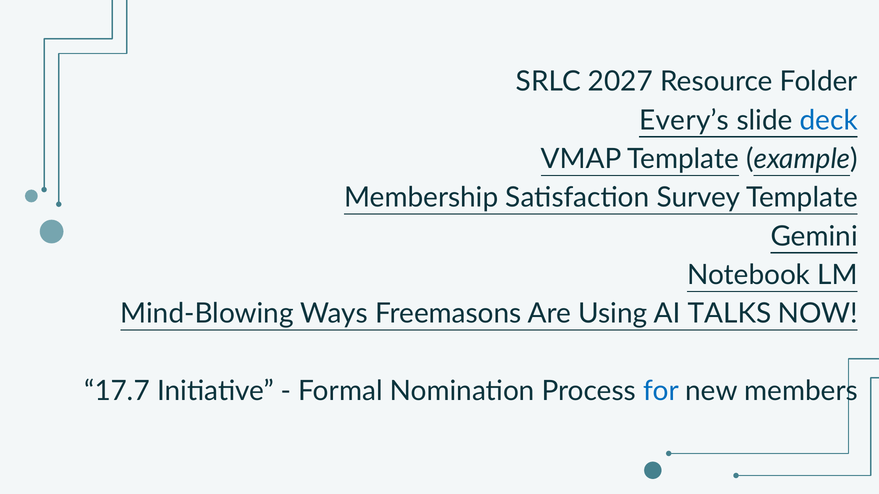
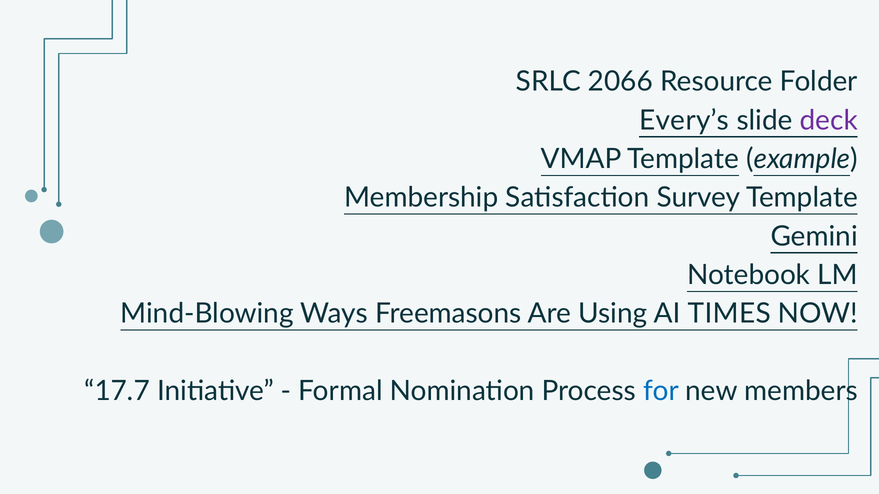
2027: 2027 -> 2066
deck colour: blue -> purple
TALKS: TALKS -> TIMES
